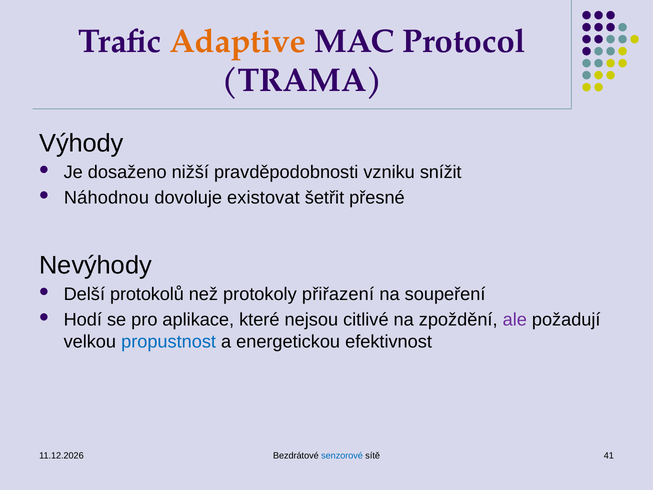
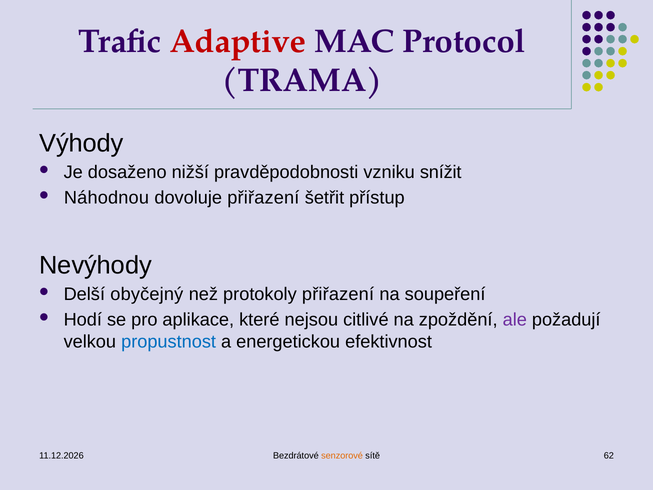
Adaptive colour: orange -> red
dovoluje existovat: existovat -> přiřazení
přesné: přesné -> přístup
protokolů: protokolů -> obyčejný
senzorové colour: blue -> orange
41: 41 -> 62
